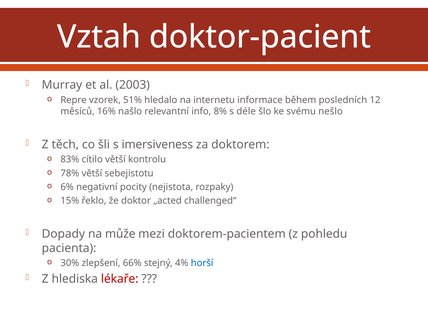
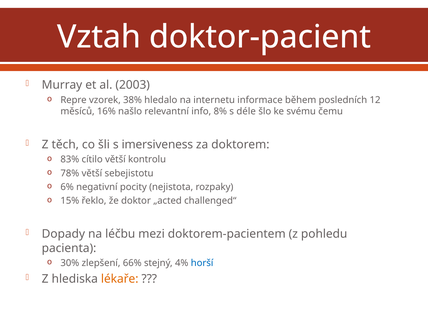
51%: 51% -> 38%
nešlo: nešlo -> čemu
může: může -> léčbu
lékaře colour: red -> orange
